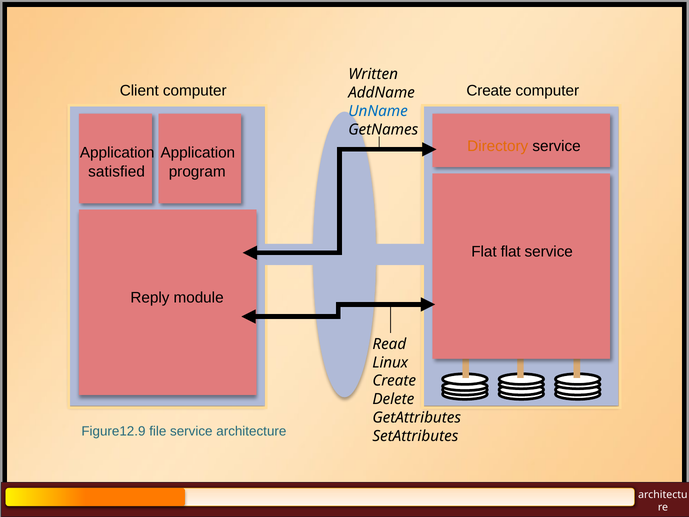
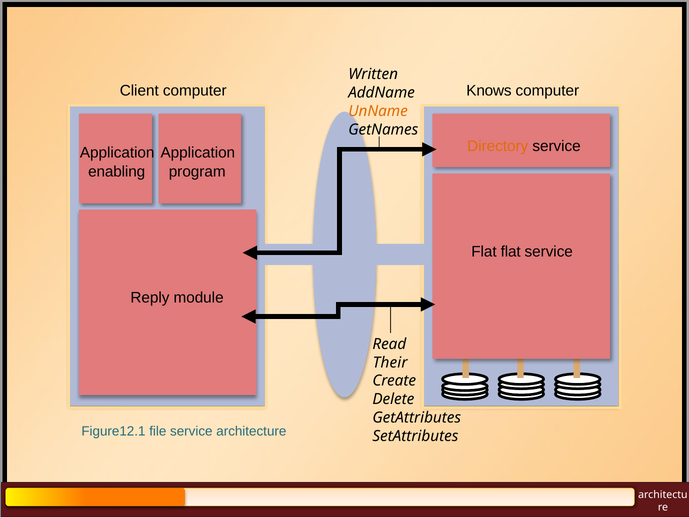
computer Create: Create -> Knows
UnName colour: blue -> orange
satisfied: satisfied -> enabling
Linux: Linux -> Their
Figure12.9: Figure12.9 -> Figure12.1
